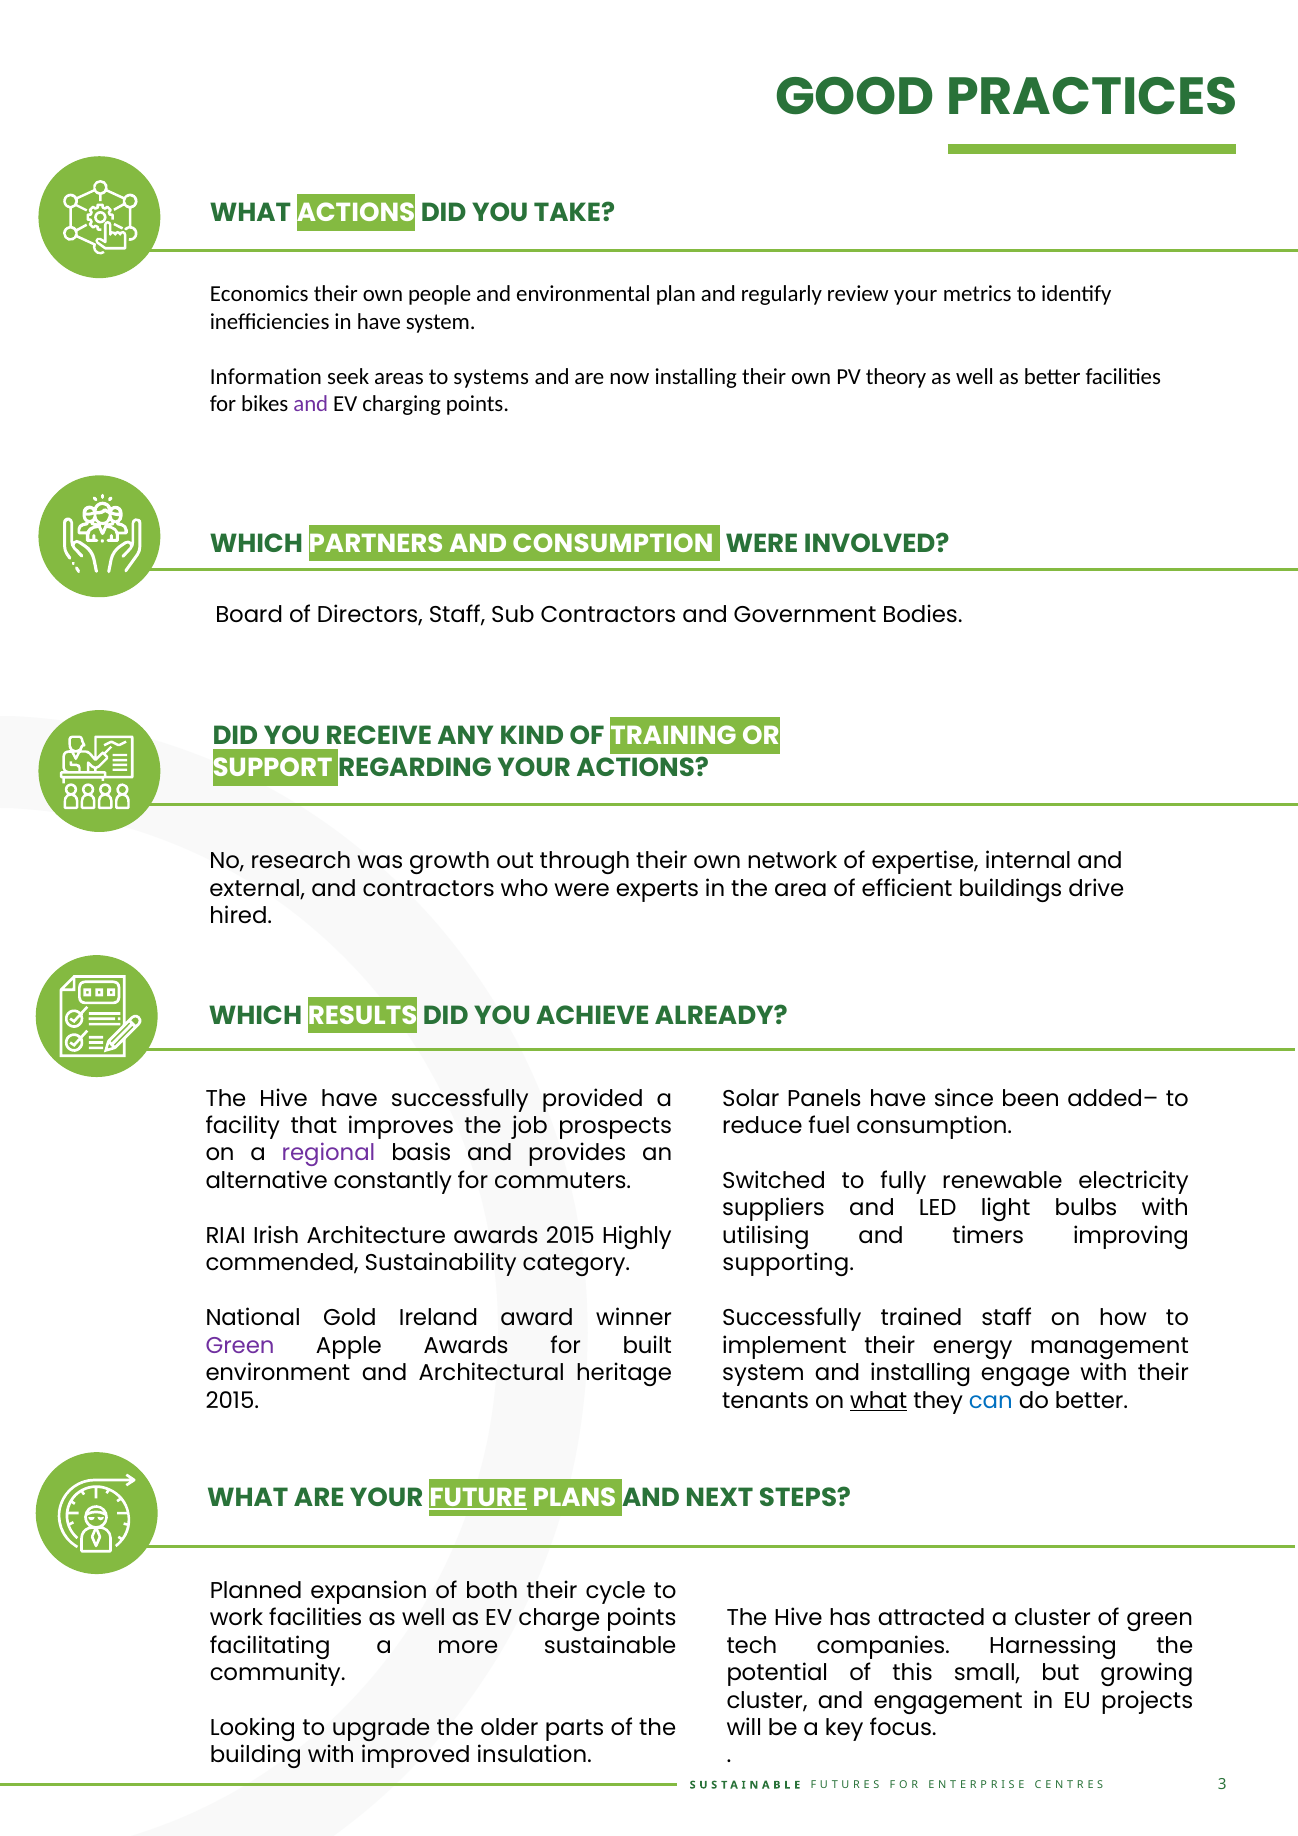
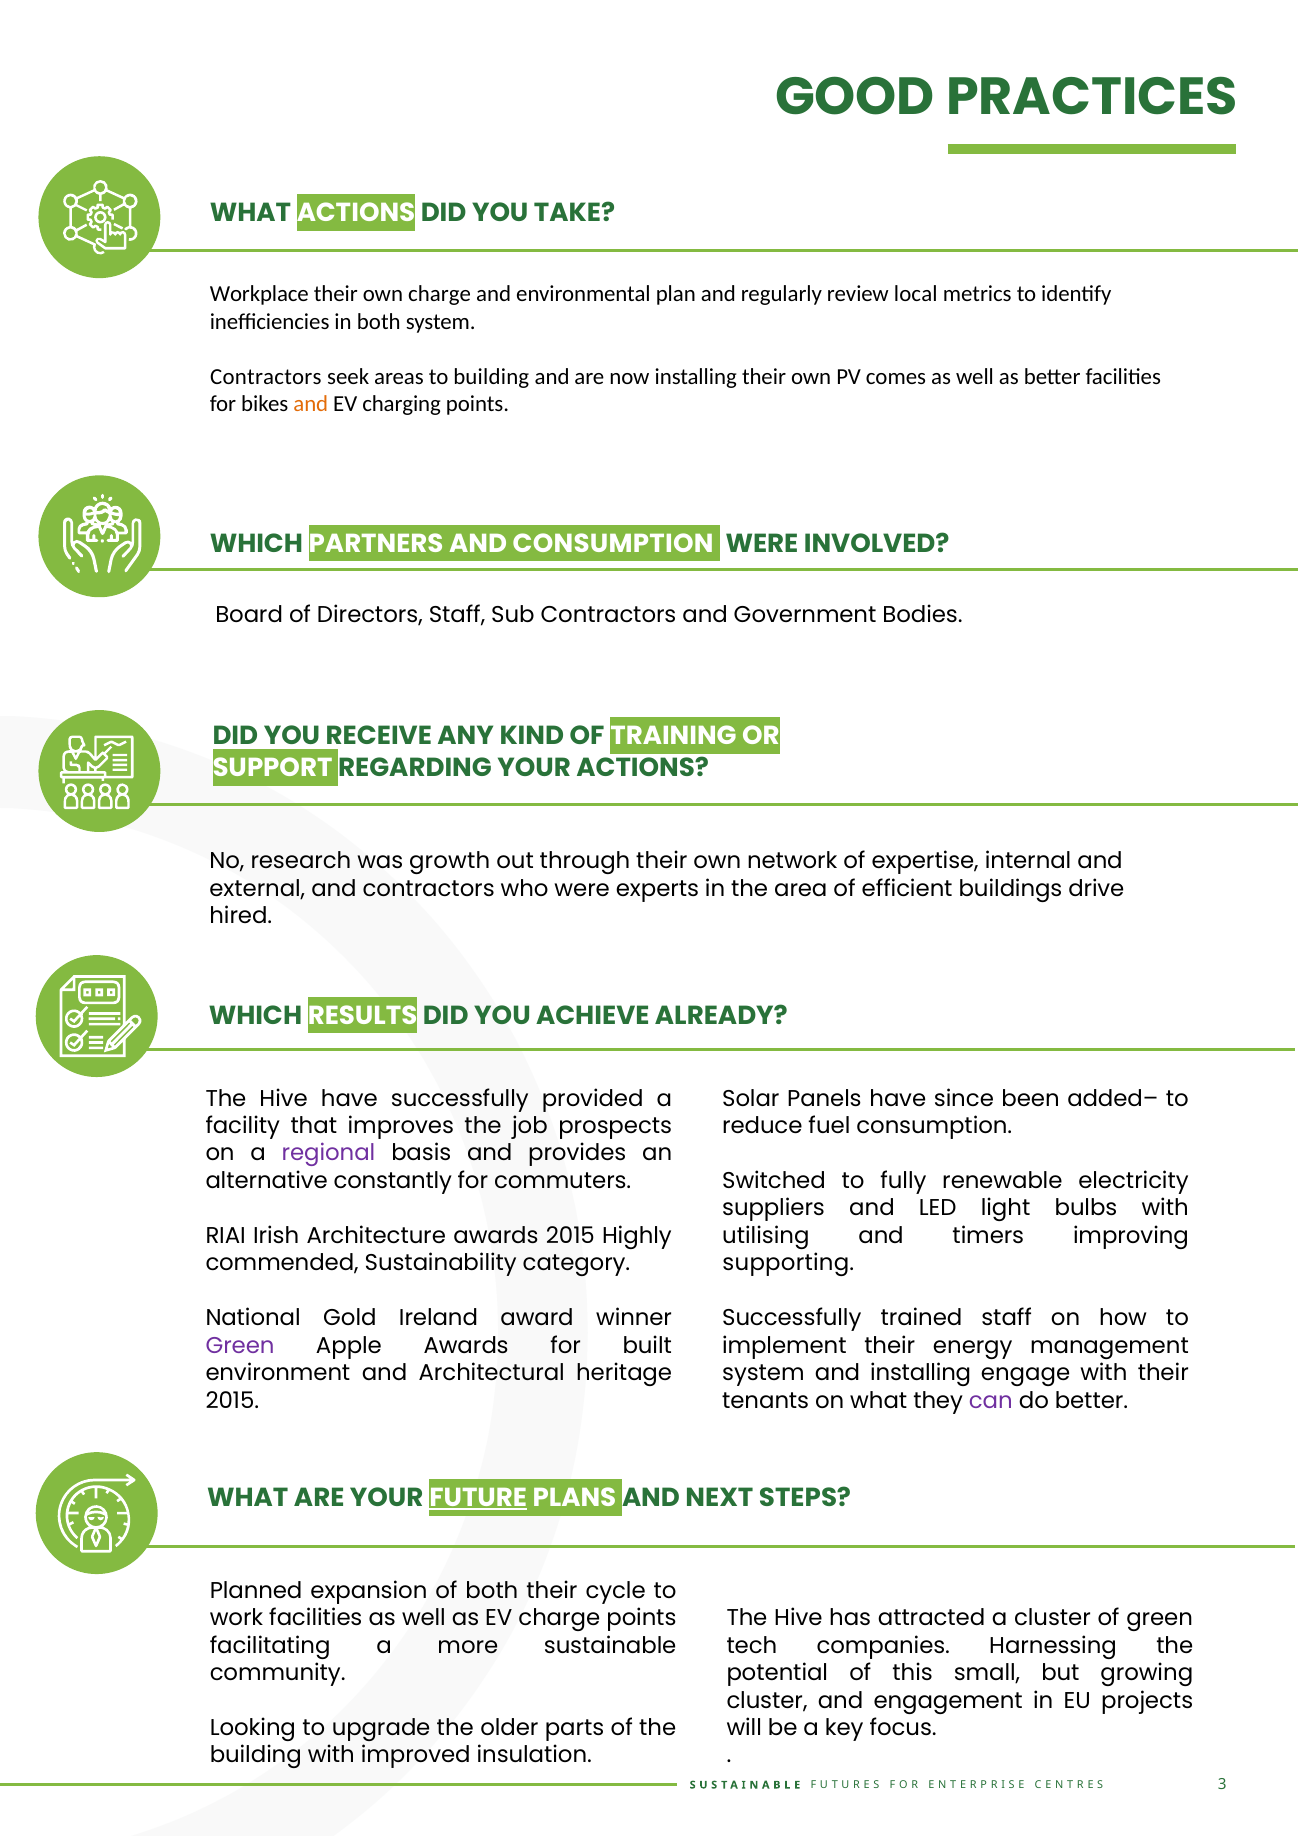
Economics: Economics -> Workplace
own people: people -> charge
review your: your -> local
in have: have -> both
Information at (266, 376): Information -> Contractors
to systems: systems -> building
theory: theory -> comes
and at (311, 404) colour: purple -> orange
what at (879, 1400) underline: present -> none
can colour: blue -> purple
